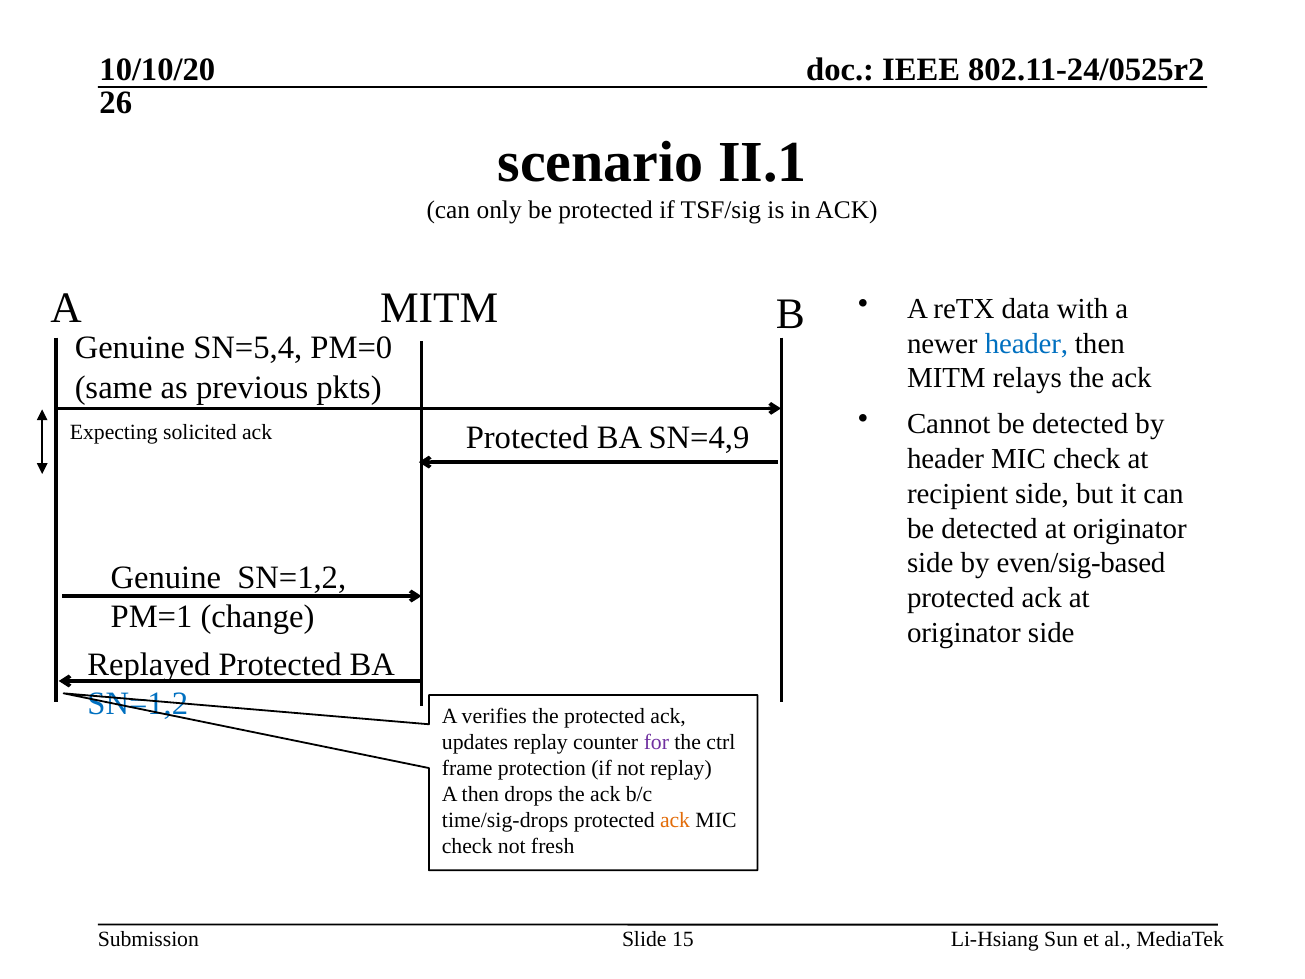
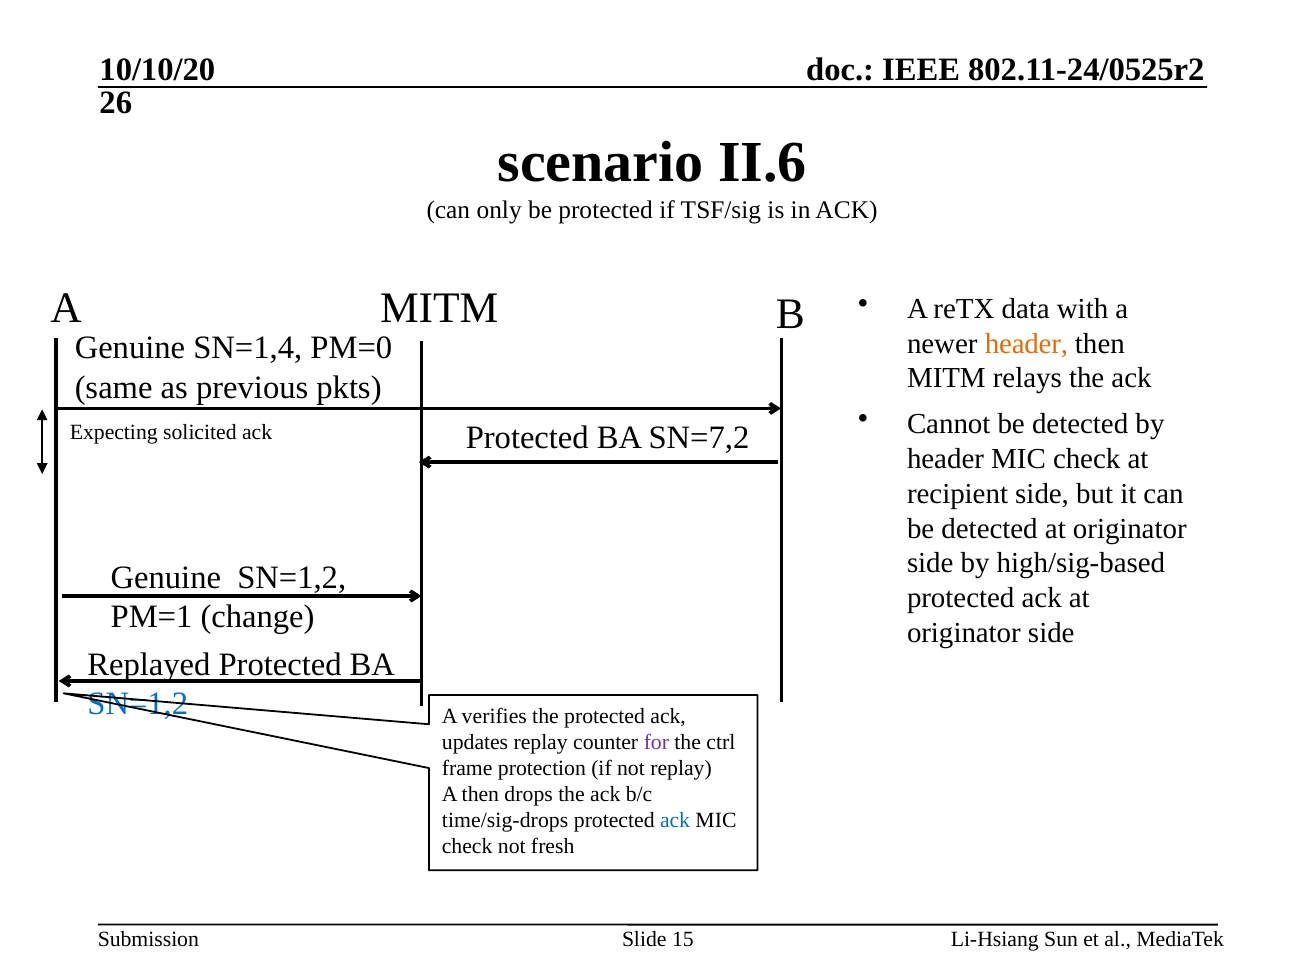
II.1: II.1 -> II.6
header at (1026, 344) colour: blue -> orange
SN=5,4: SN=5,4 -> SN=1,4
SN=4,9: SN=4,9 -> SN=7,2
even/sig-based: even/sig-based -> high/sig-based
ack at (675, 820) colour: orange -> blue
